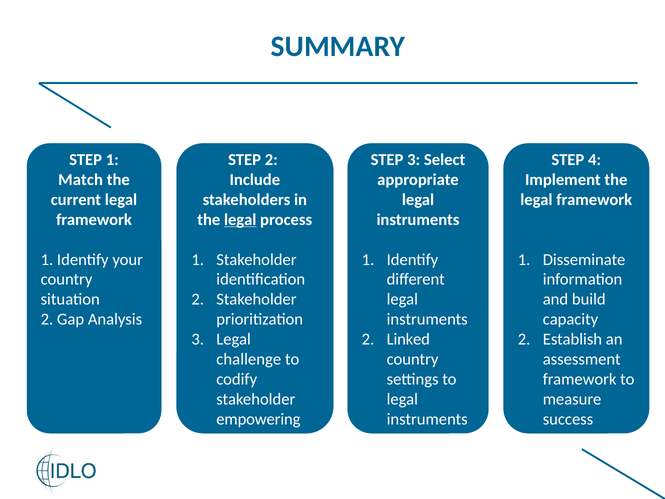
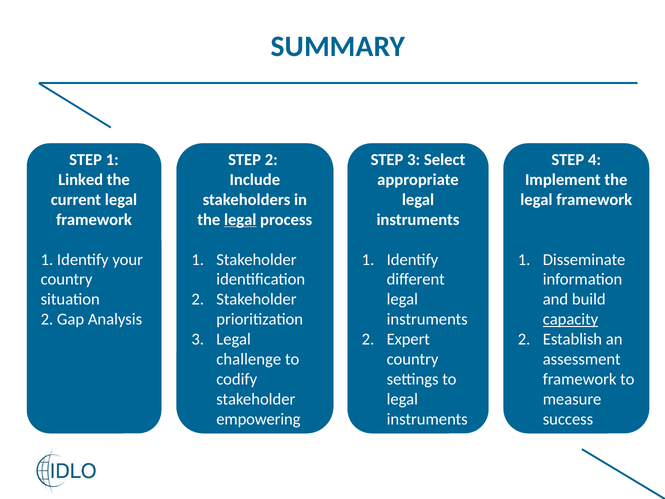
Match: Match -> Linked
capacity underline: none -> present
Linked: Linked -> Expert
